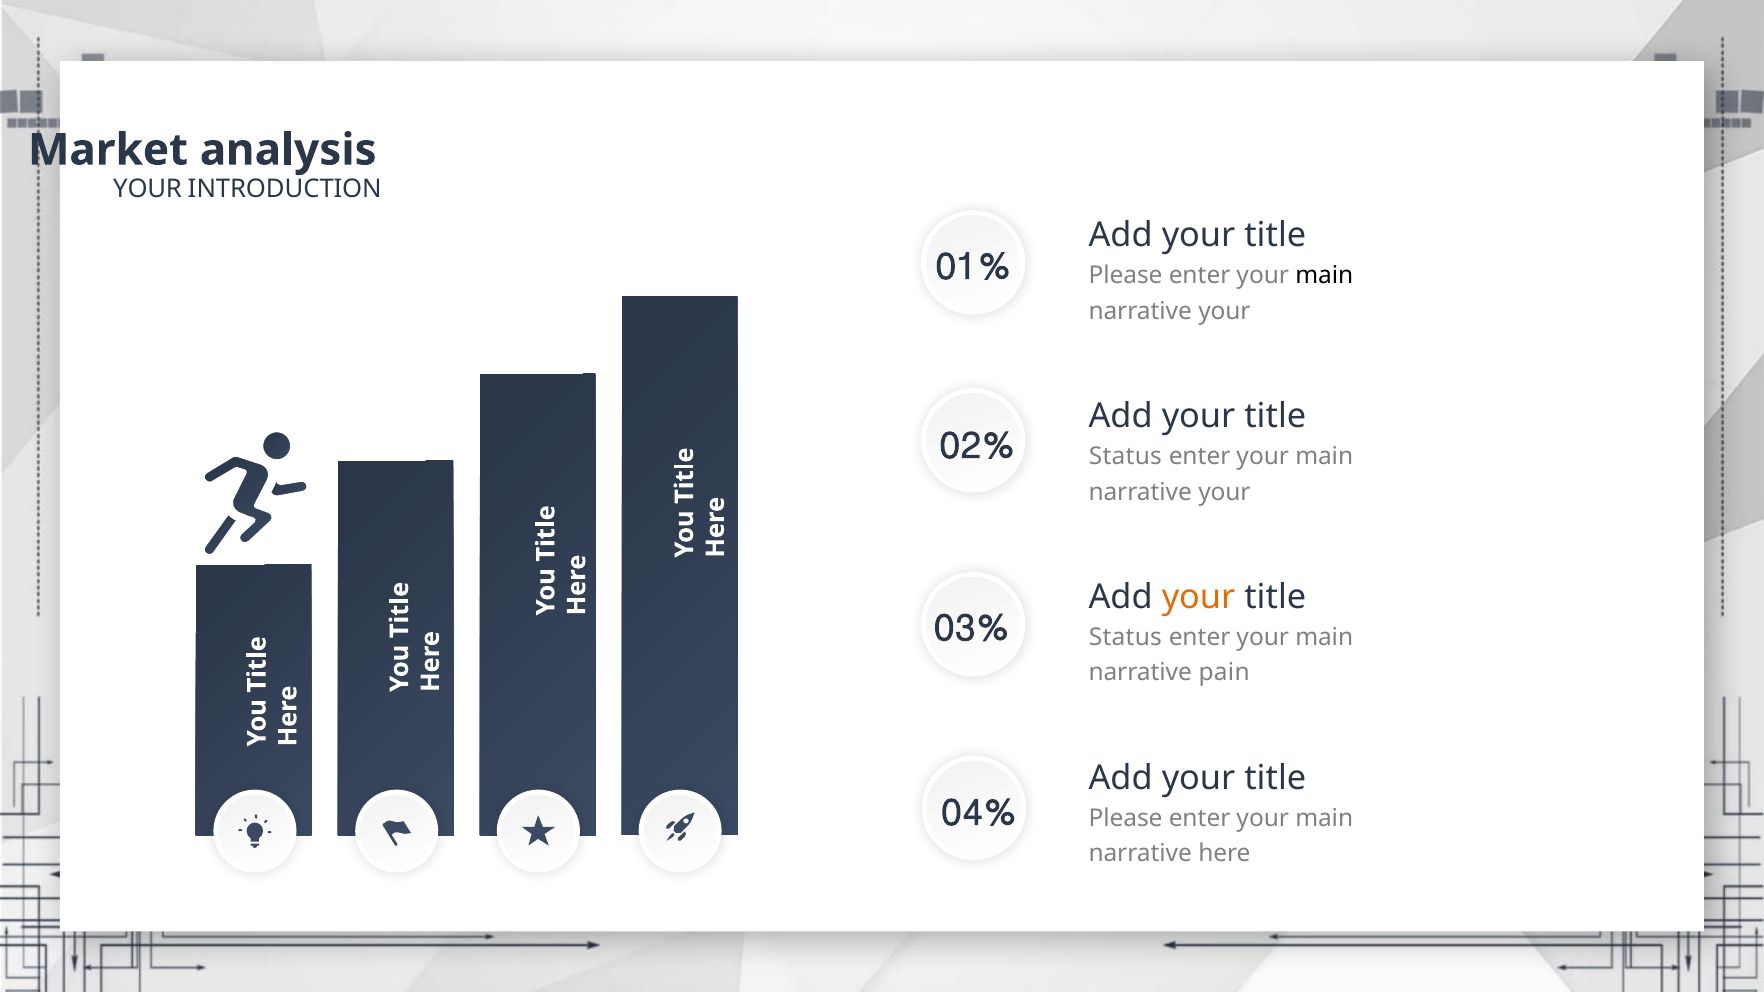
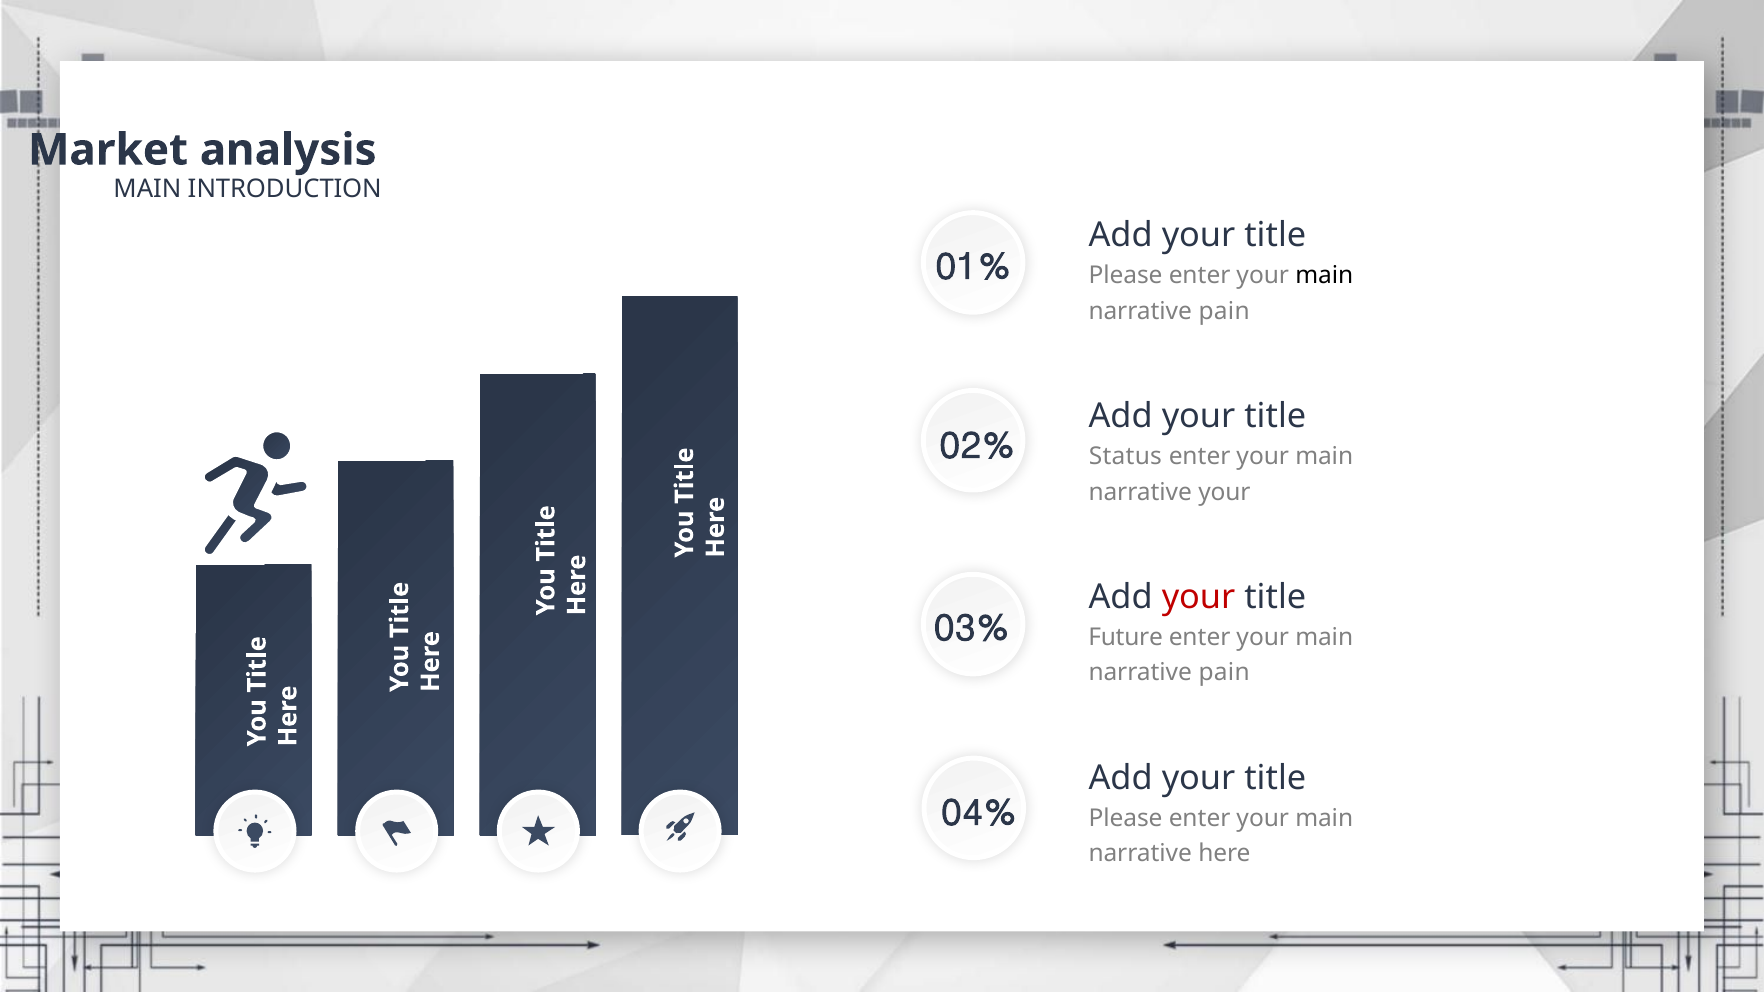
YOUR at (148, 189): YOUR -> MAIN
your at (1224, 311): your -> pain
your at (1199, 597) colour: orange -> red
Status at (1125, 638): Status -> Future
